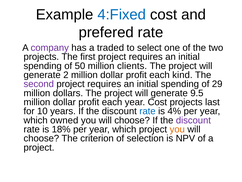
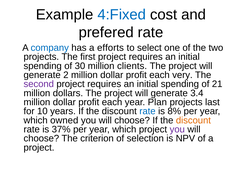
company colour: purple -> blue
traded: traded -> efforts
50: 50 -> 30
kind: kind -> very
29: 29 -> 21
9.5: 9.5 -> 3.4
year Cost: Cost -> Plan
4%: 4% -> 8%
discount at (193, 120) colour: purple -> orange
18%: 18% -> 37%
you at (177, 129) colour: orange -> purple
